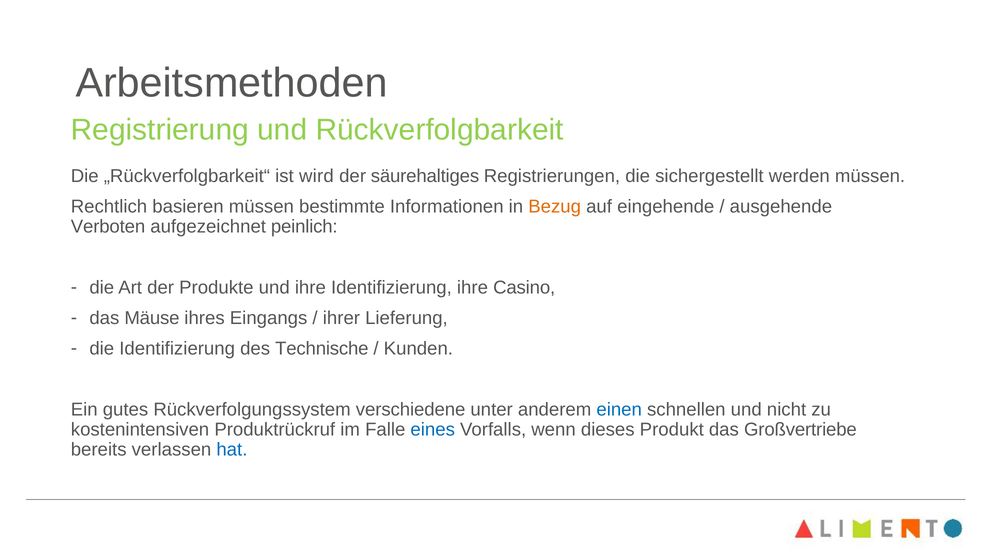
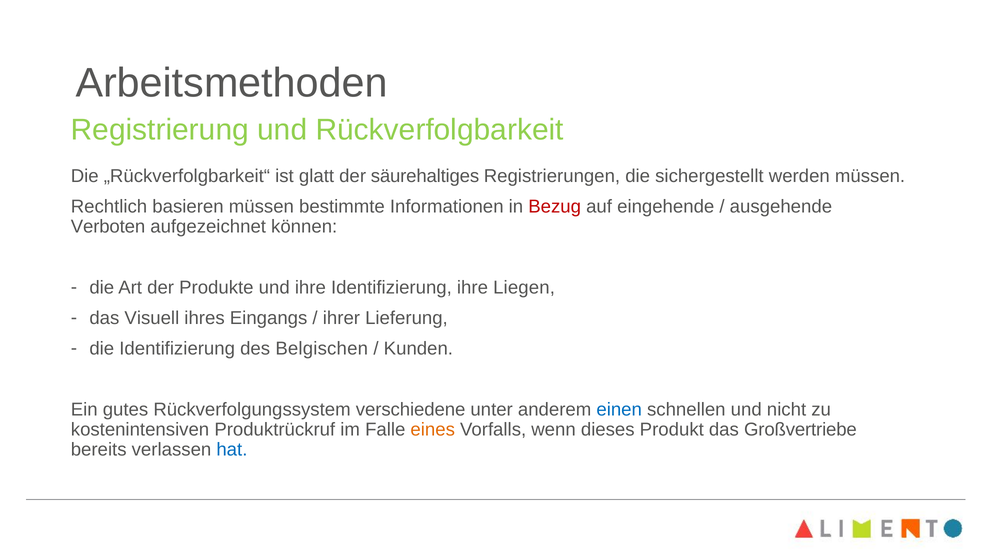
wird: wird -> glatt
Bezug colour: orange -> red
peinlich: peinlich -> können
Casino: Casino -> Liegen
Mäuse: Mäuse -> Visuell
Technische: Technische -> Belgischen
eines colour: blue -> orange
